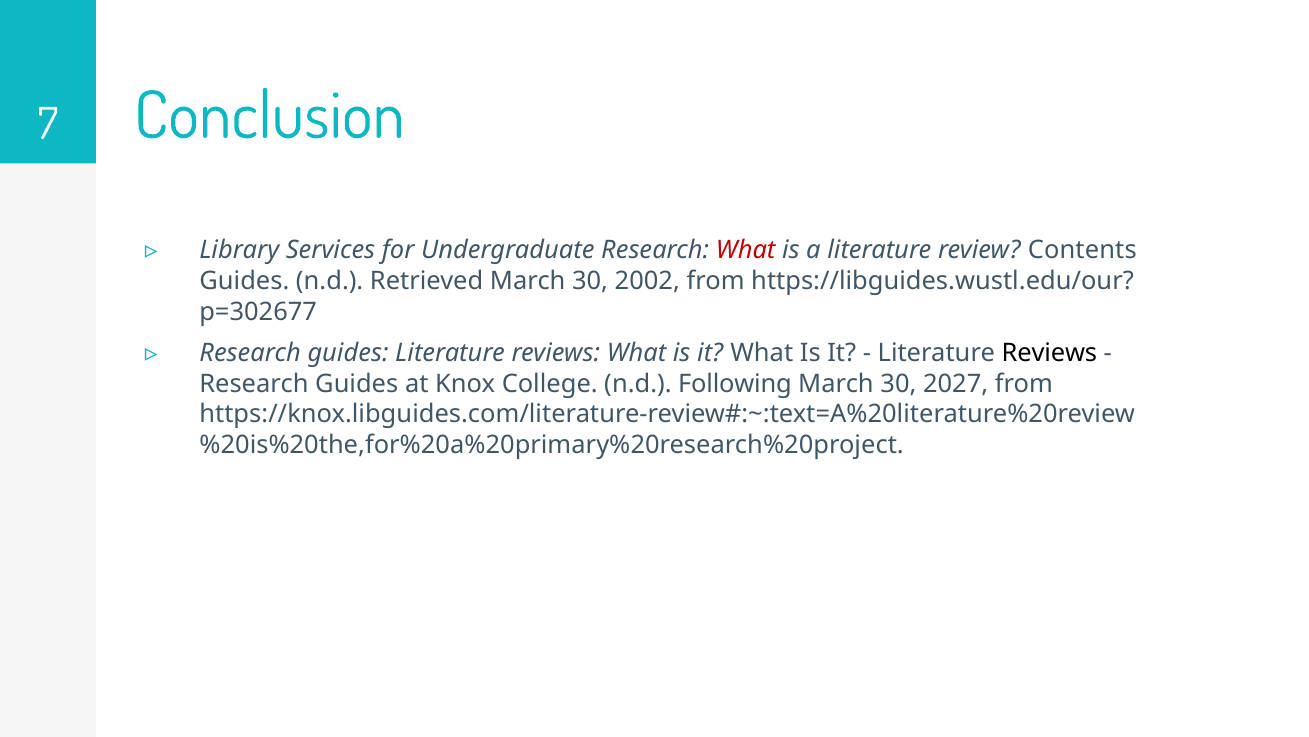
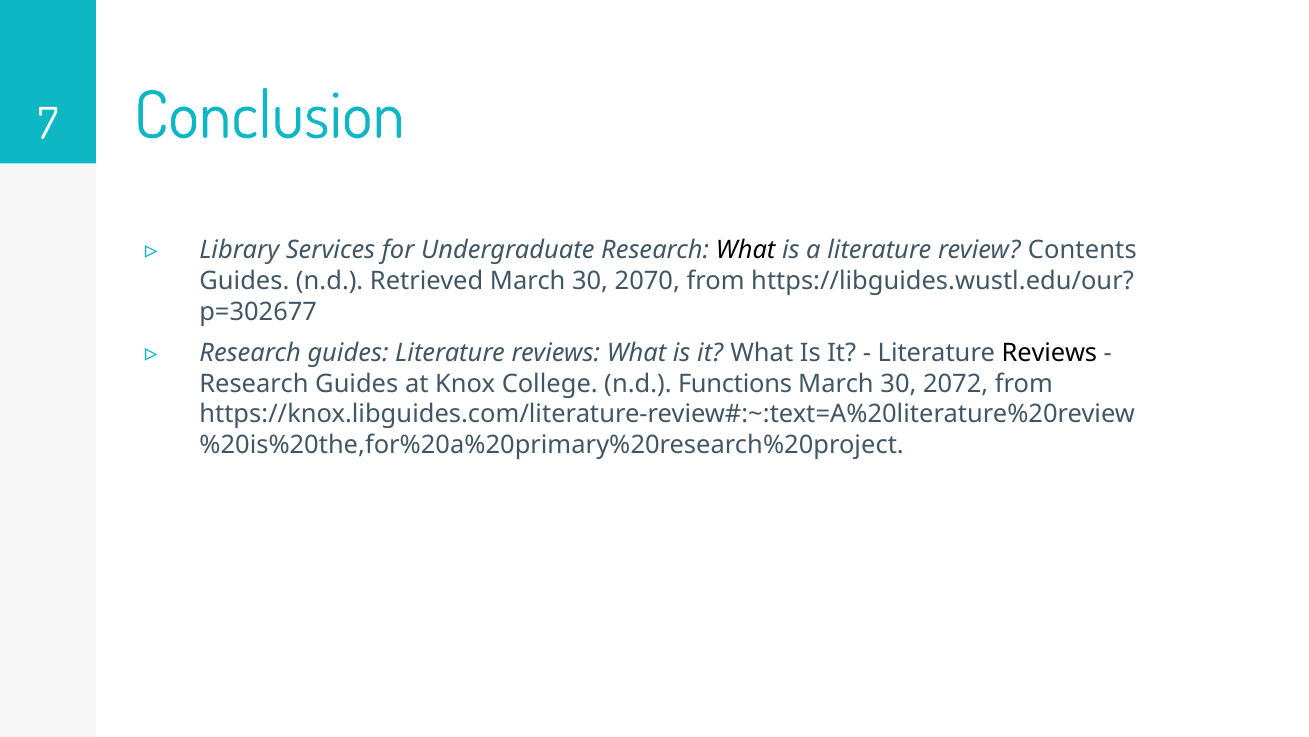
What at (746, 250) colour: red -> black
2002: 2002 -> 2070
Following: Following -> Functions
2027: 2027 -> 2072
